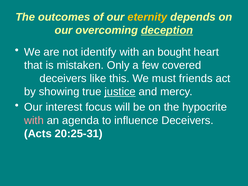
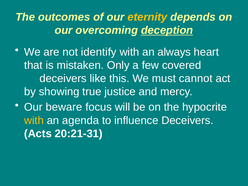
bought: bought -> always
friends: friends -> cannot
justice underline: present -> none
interest: interest -> beware
with at (34, 120) colour: pink -> yellow
20:25-31: 20:25-31 -> 20:21-31
